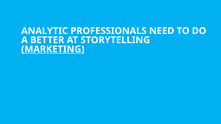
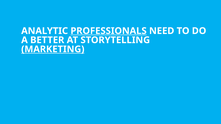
PROFESSIONALS underline: none -> present
